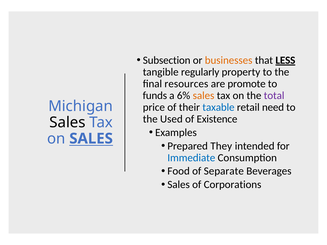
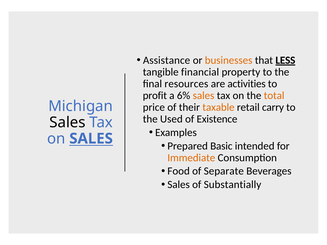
Subsection: Subsection -> Assistance
regularly: regularly -> financial
promote: promote -> activities
funds: funds -> profit
total colour: purple -> orange
taxable colour: blue -> orange
need: need -> carry
They: They -> Basic
Immediate colour: blue -> orange
Corporations: Corporations -> Substantially
